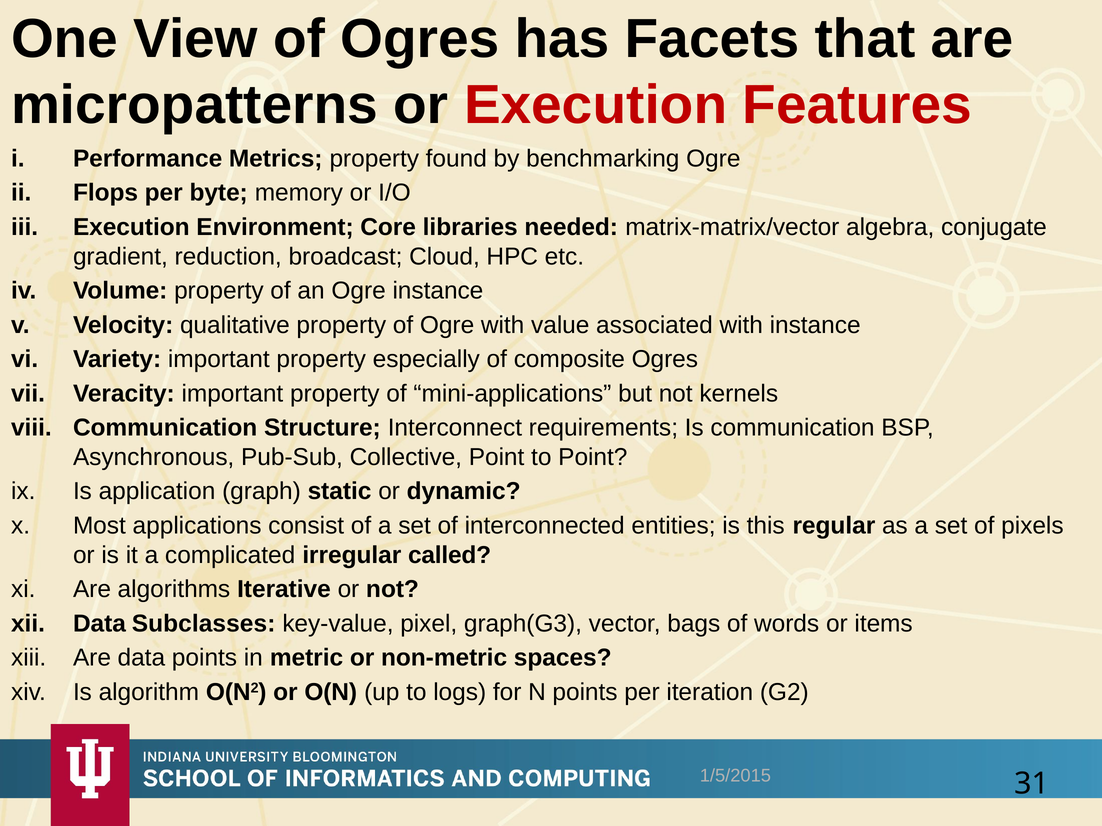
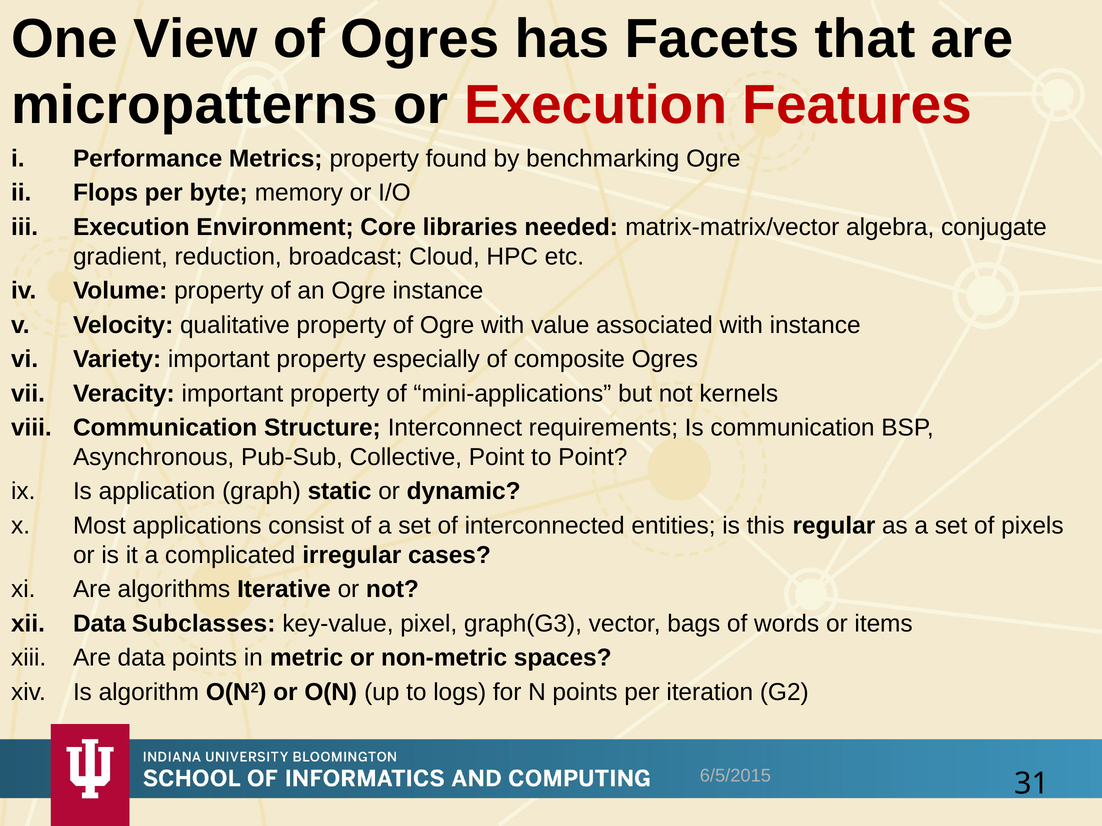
called: called -> cases
1/5/2015: 1/5/2015 -> 6/5/2015
